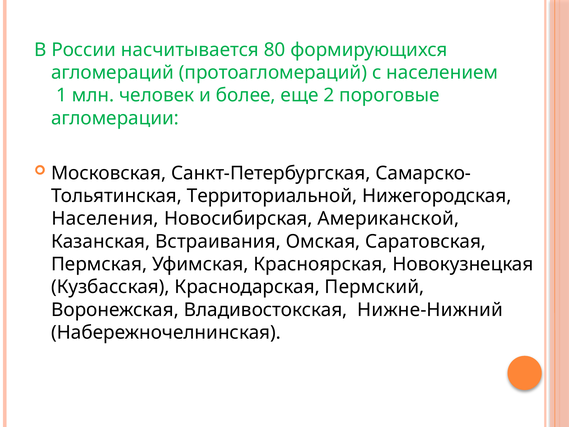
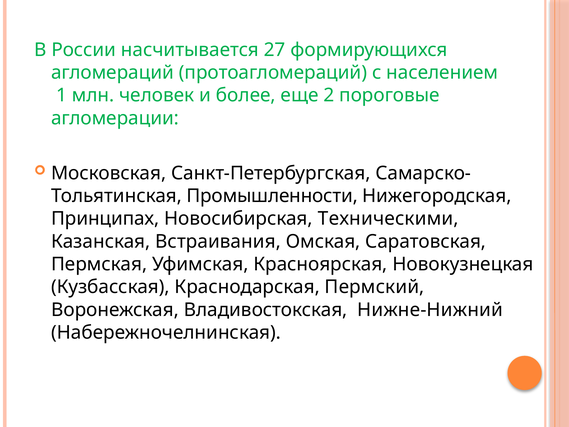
80: 80 -> 27
Территориальной: Территориальной -> Промышленности
Населения: Населения -> Принципах
Американской: Американской -> Техническими
